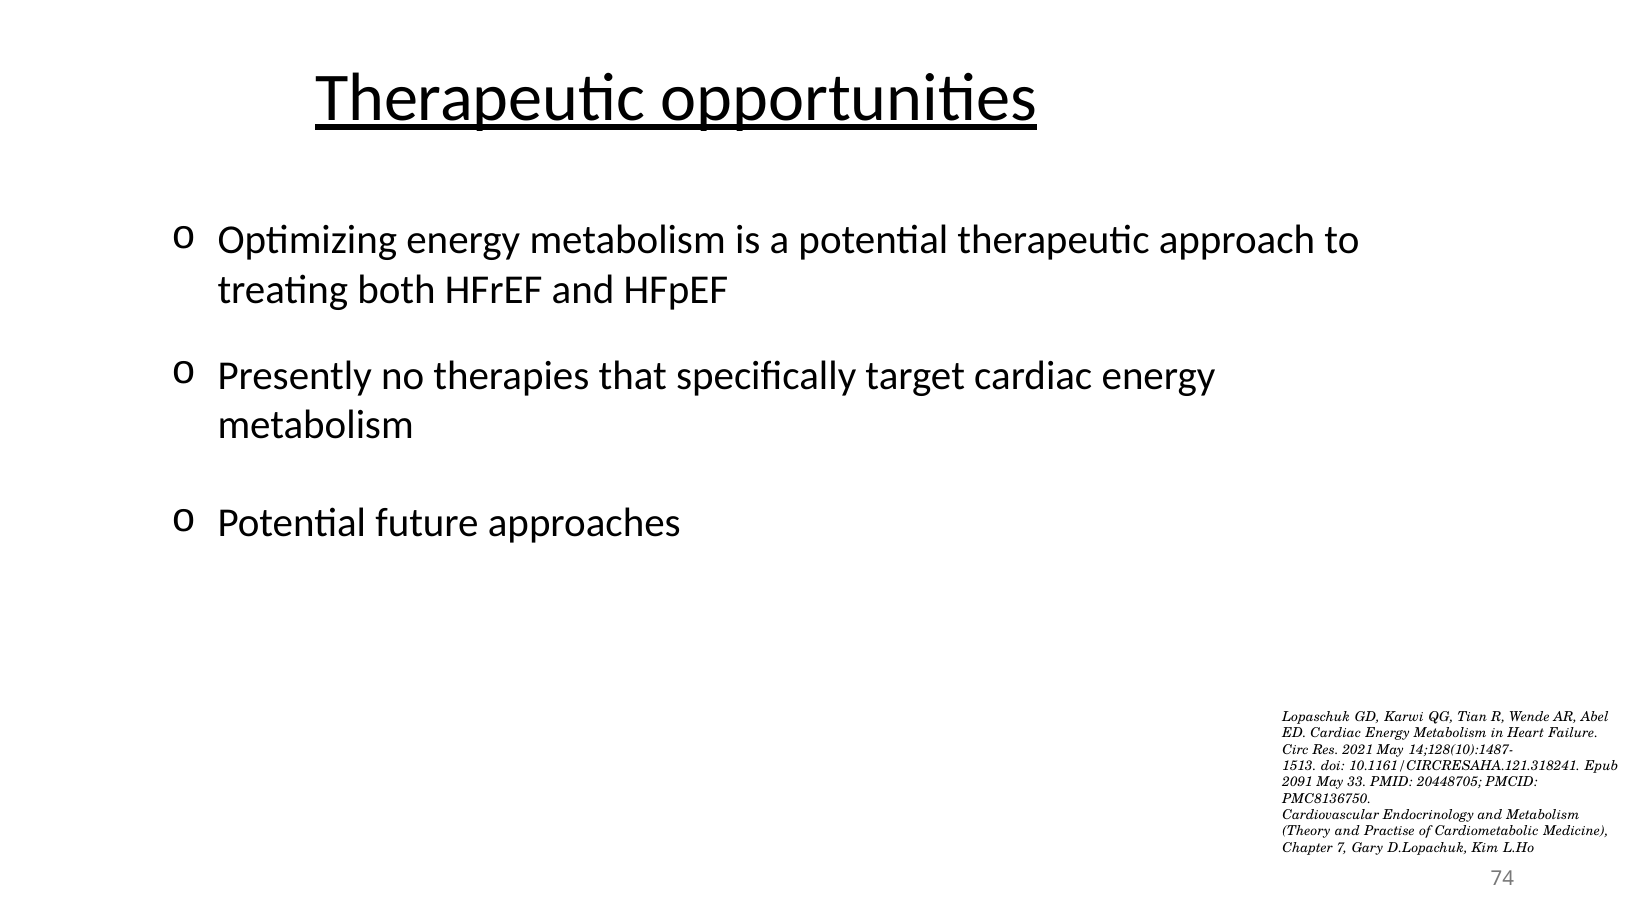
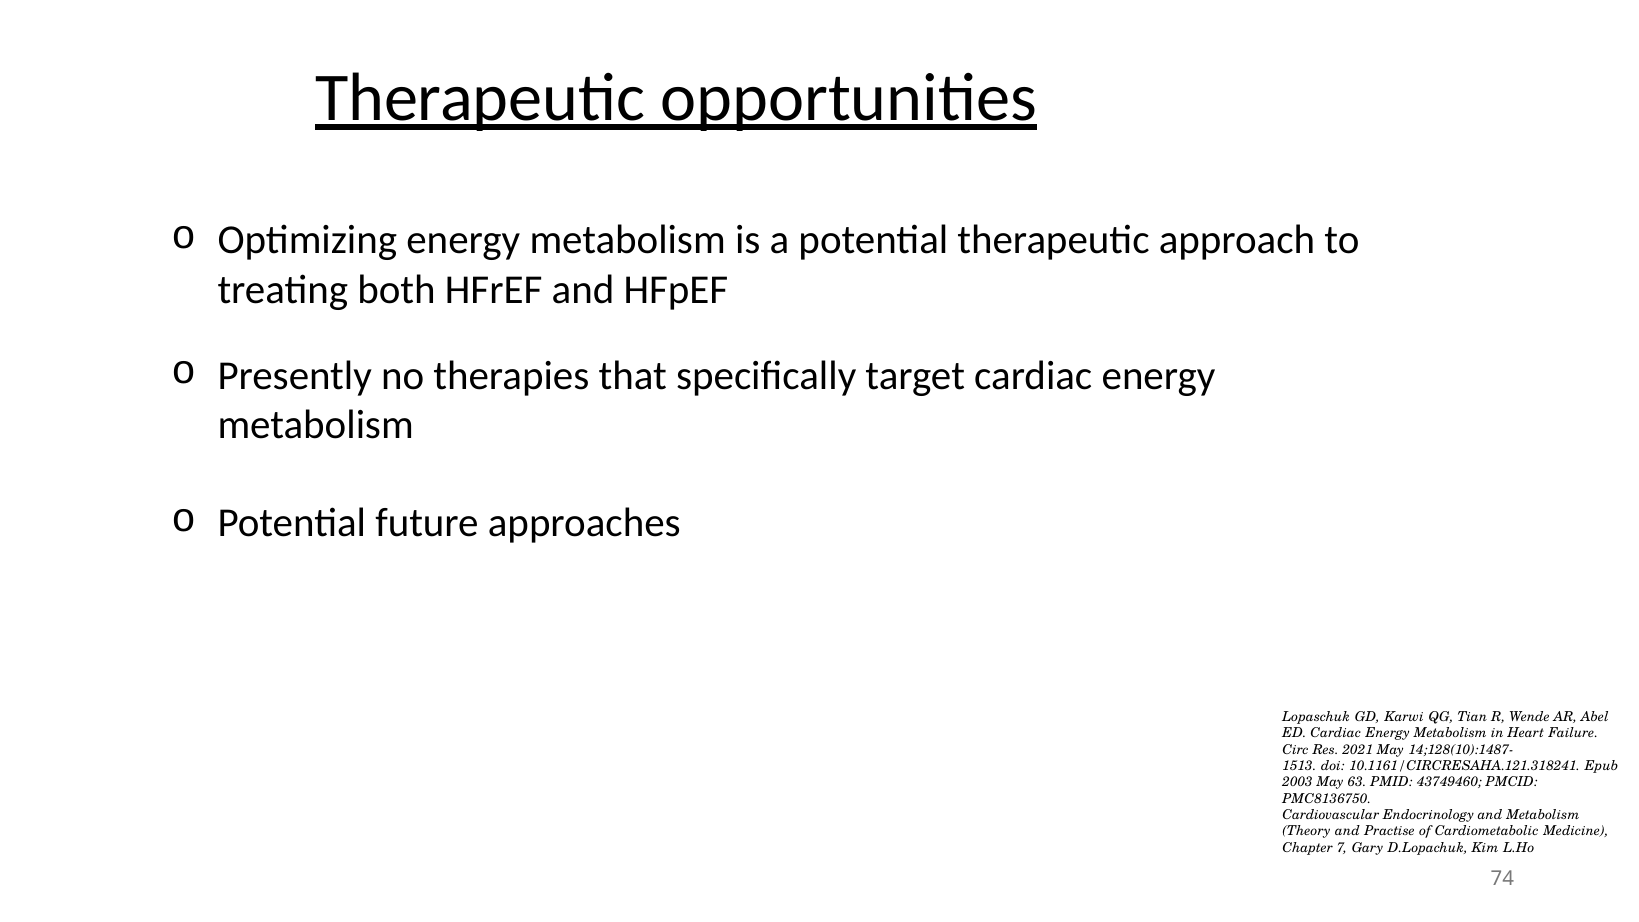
2091: 2091 -> 2003
33: 33 -> 63
20448705: 20448705 -> 43749460
